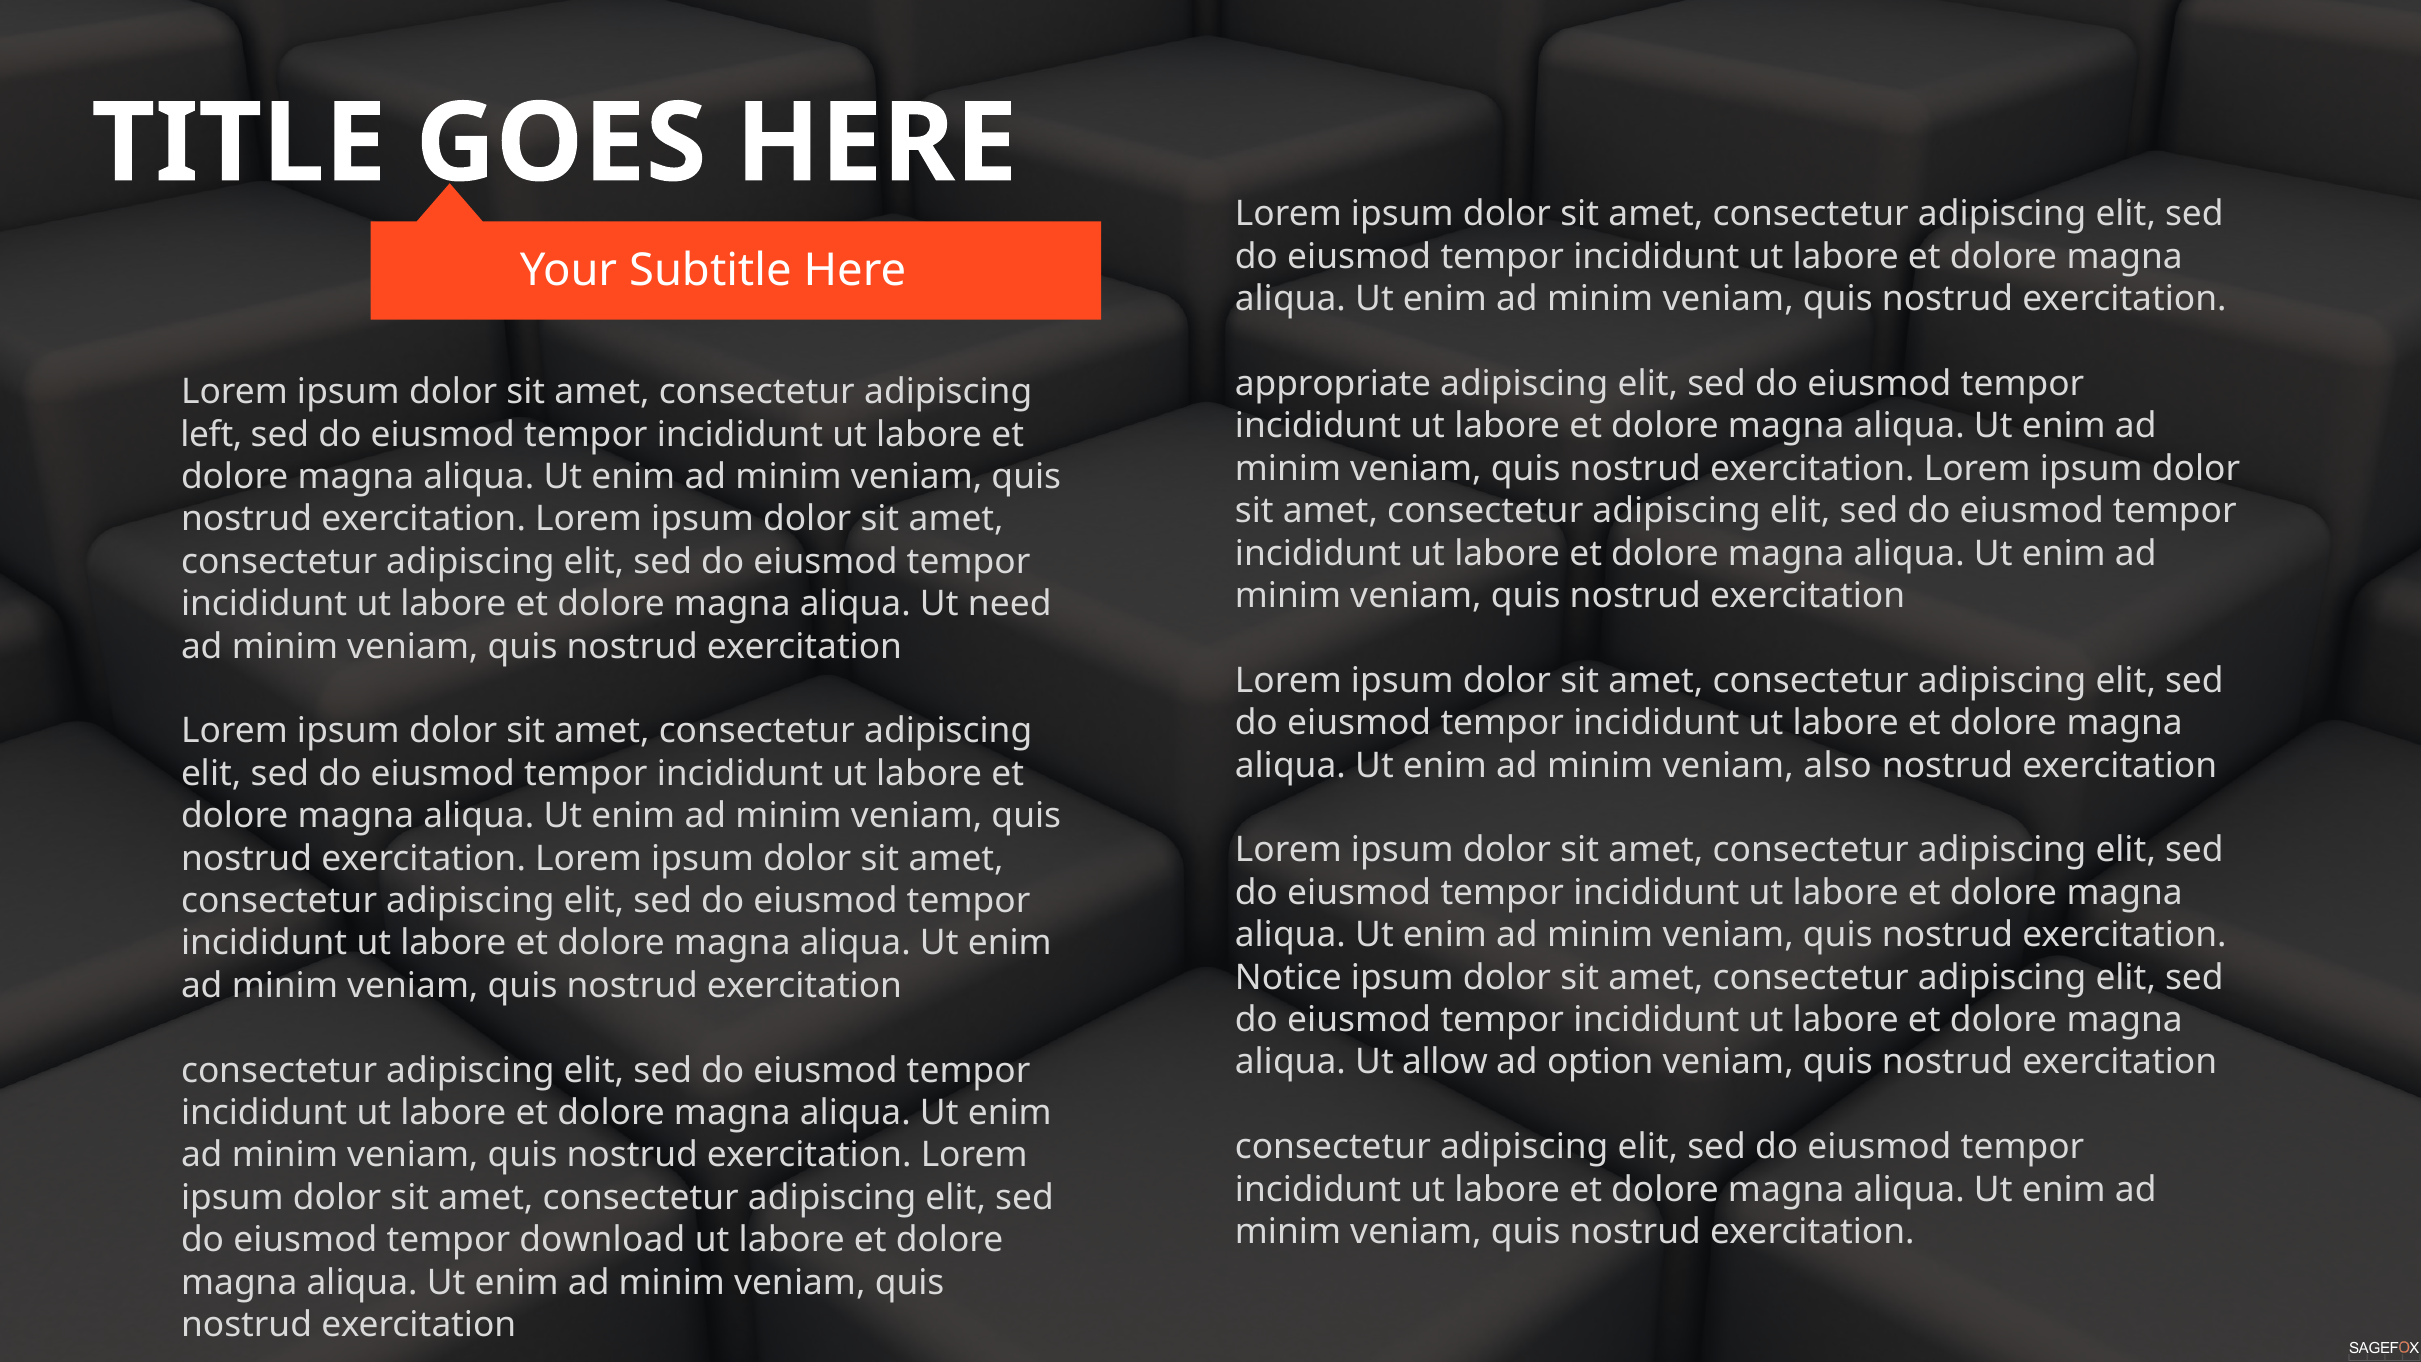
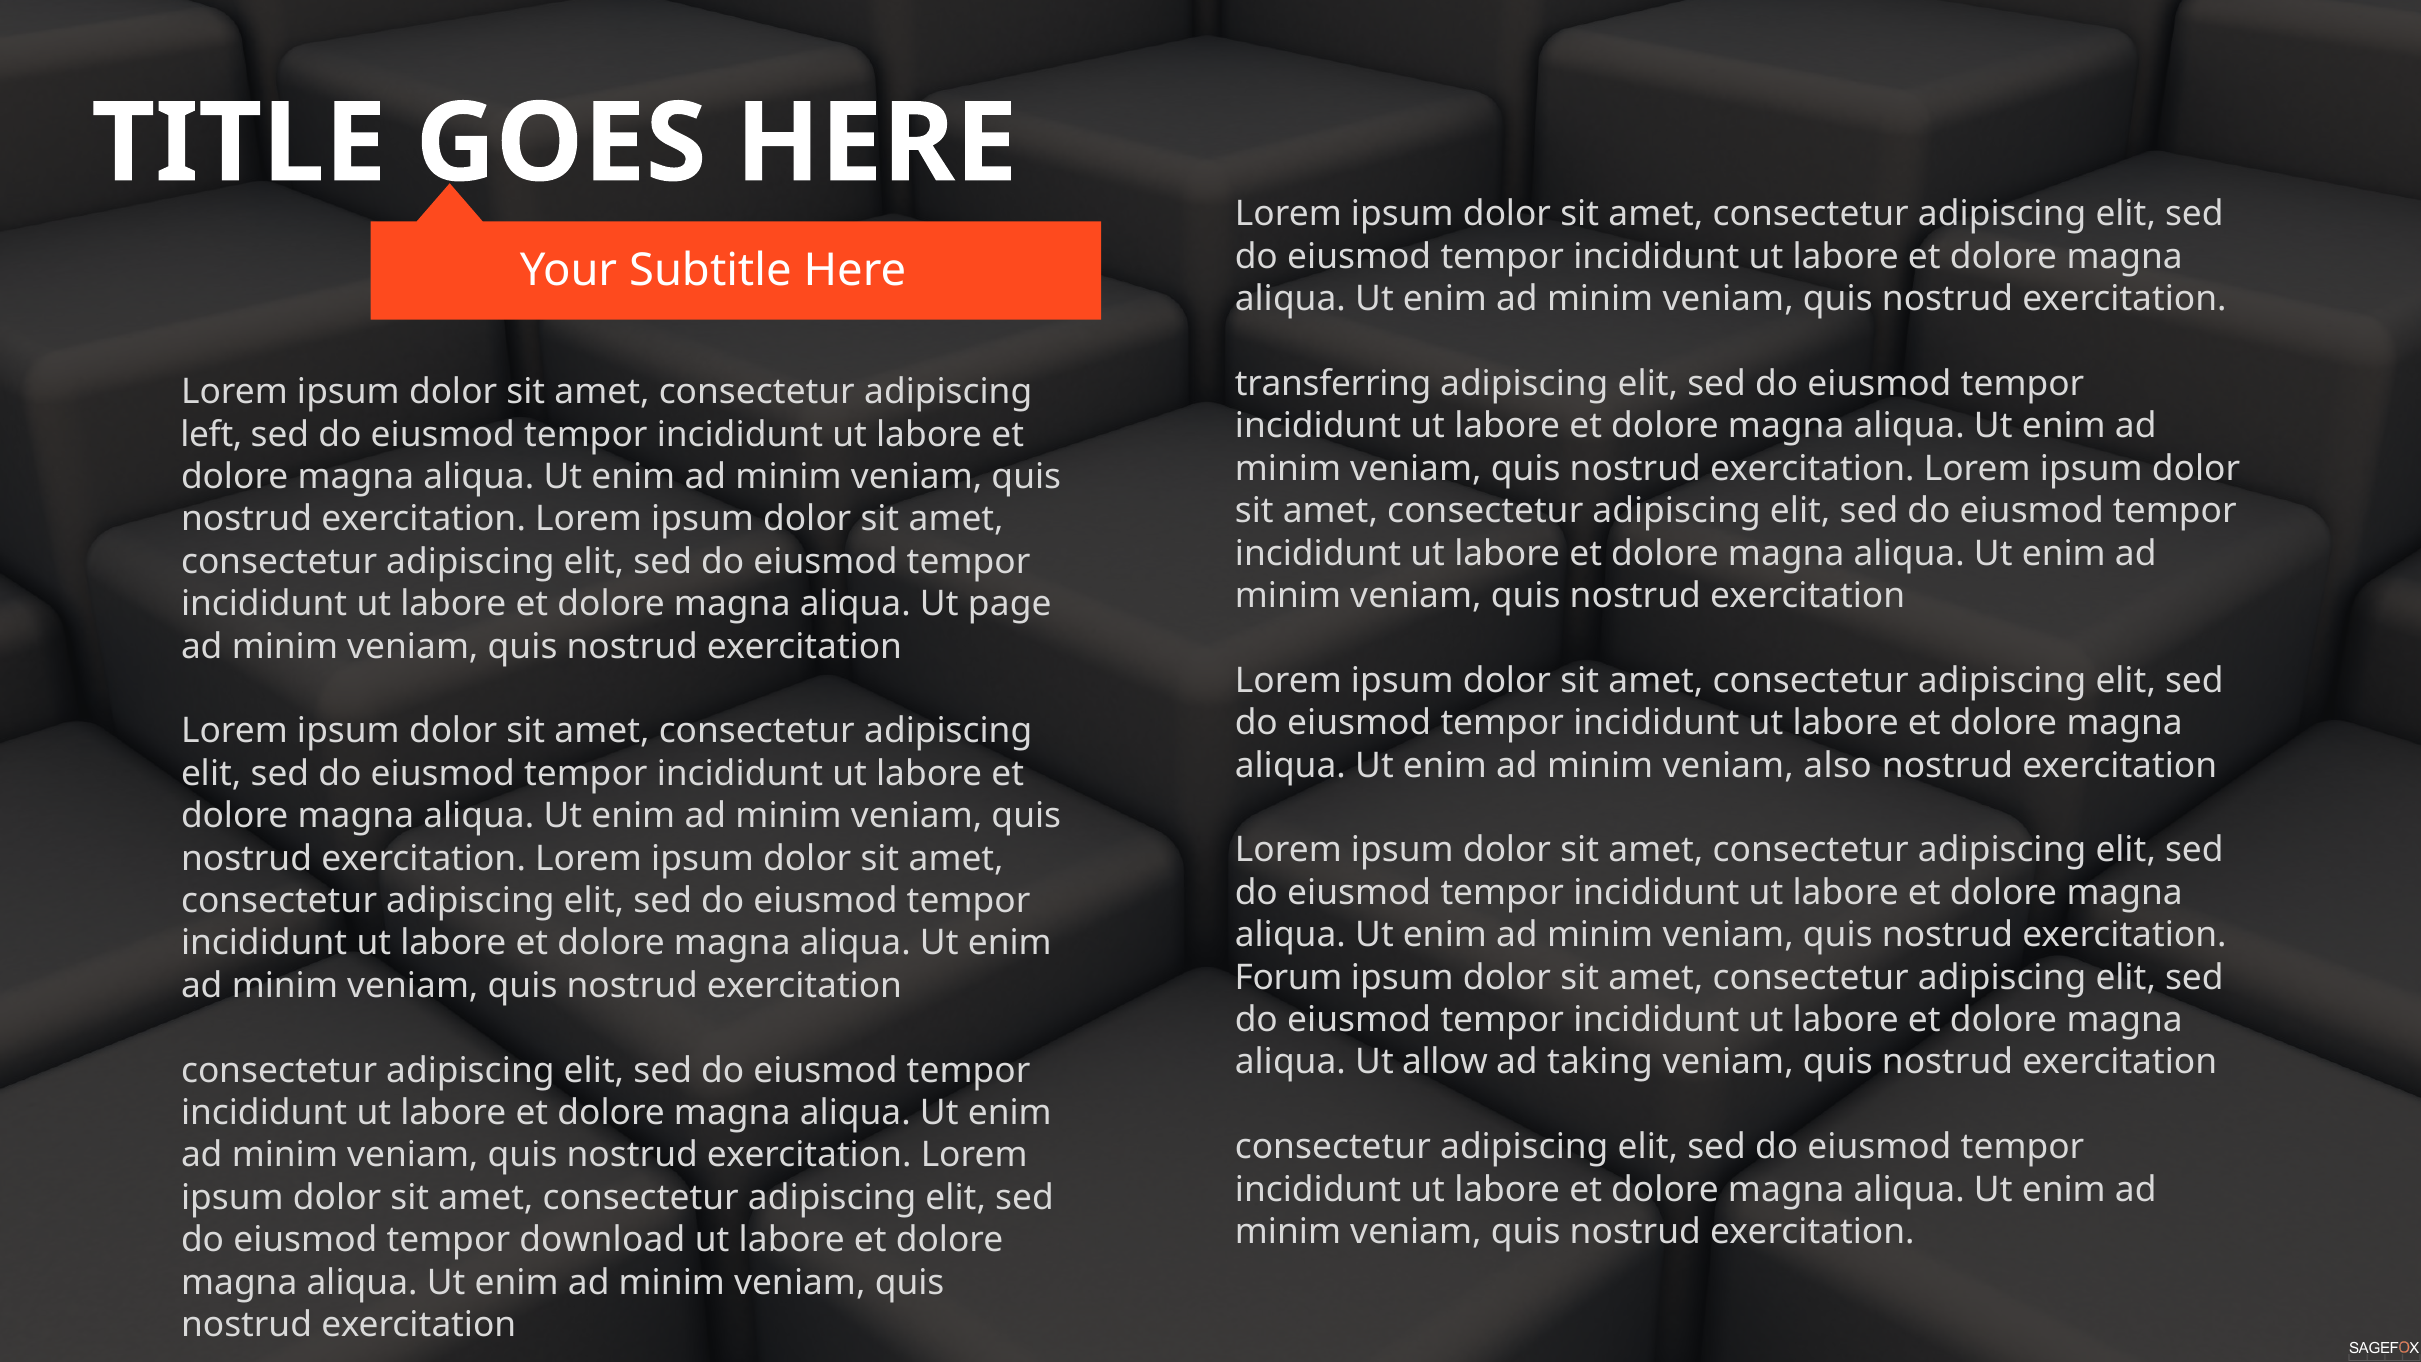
appropriate: appropriate -> transferring
need: need -> page
Notice: Notice -> Forum
option: option -> taking
